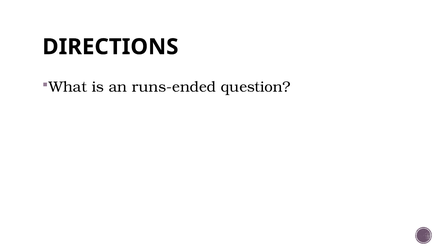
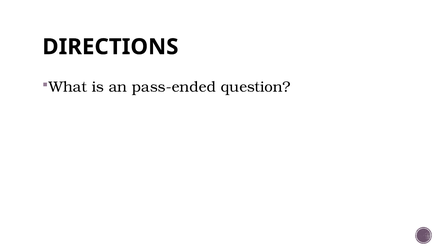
runs-ended: runs-ended -> pass-ended
